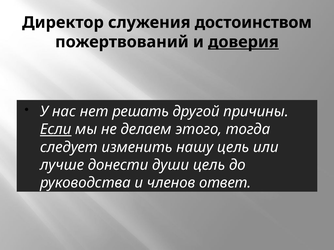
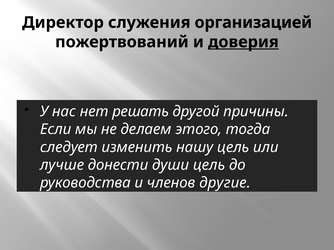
достоинством: достоинством -> организацией
Если underline: present -> none
ответ: ответ -> другие
